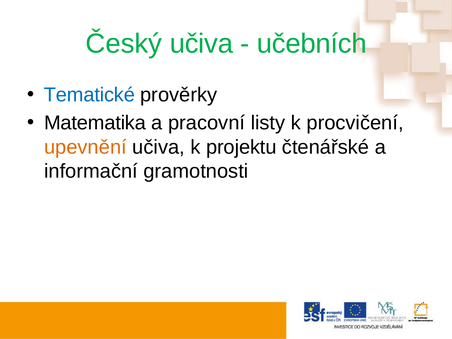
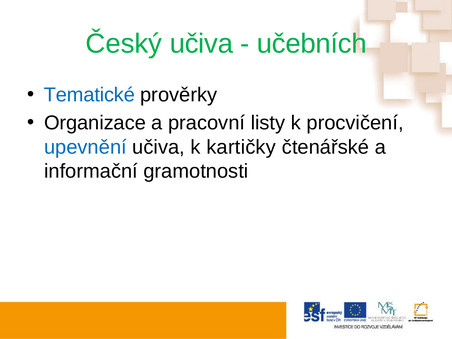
Matematika: Matematika -> Organizace
upevnění colour: orange -> blue
projektu: projektu -> kartičky
